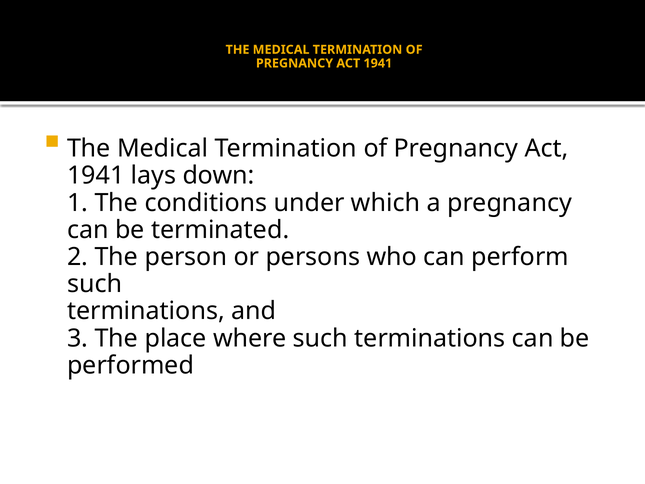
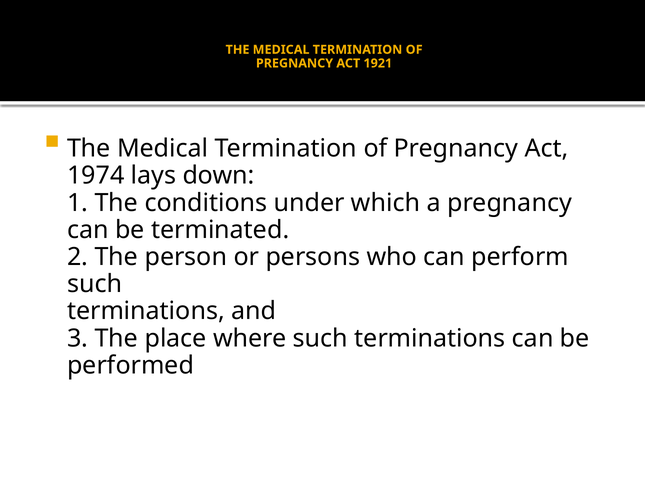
1941 at (378, 63): 1941 -> 1921
1941 at (96, 176): 1941 -> 1974
